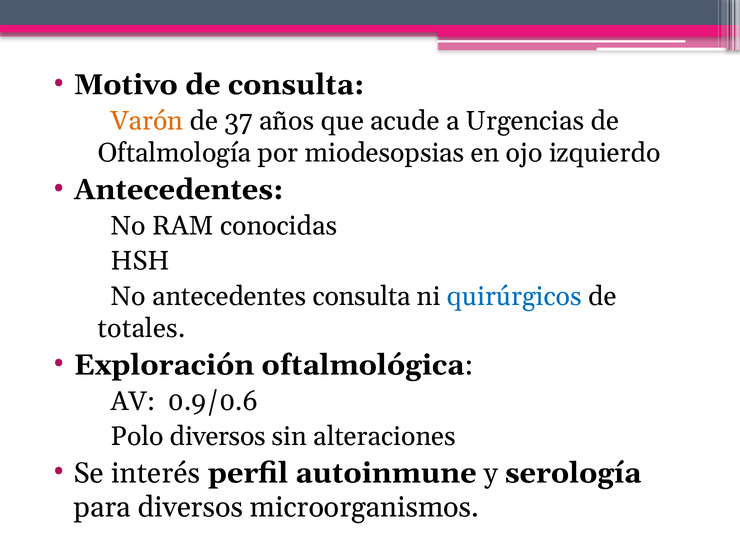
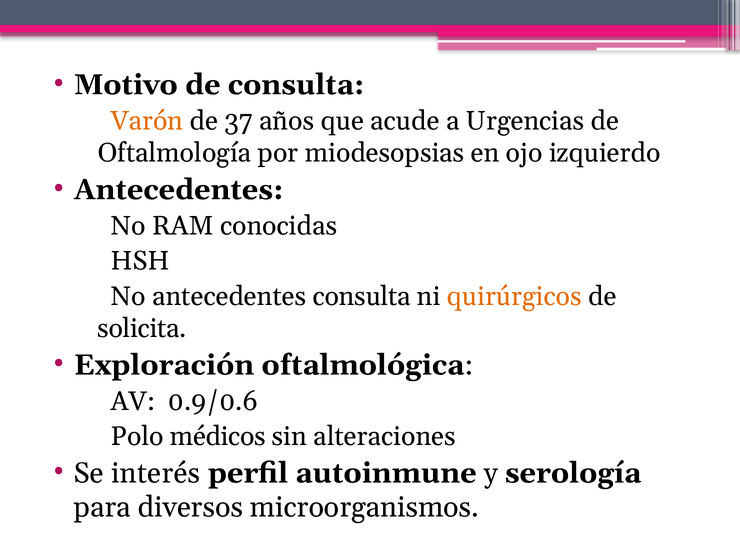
quirúrgicos colour: blue -> orange
totales: totales -> solicita
Polo diversos: diversos -> médicos
